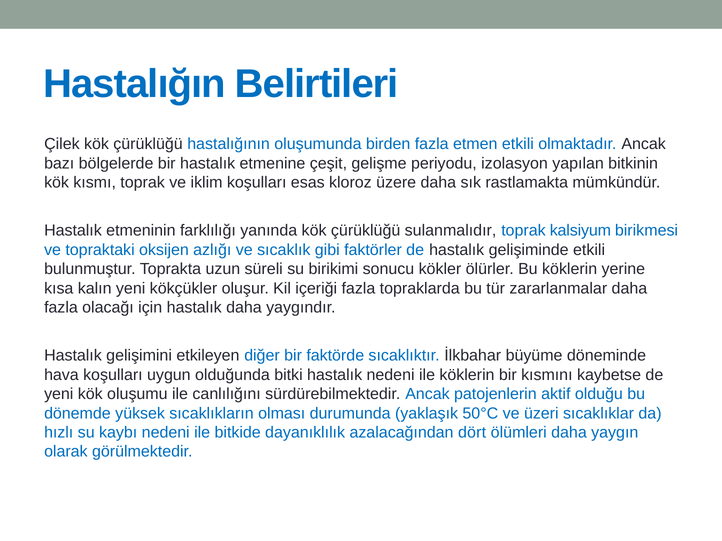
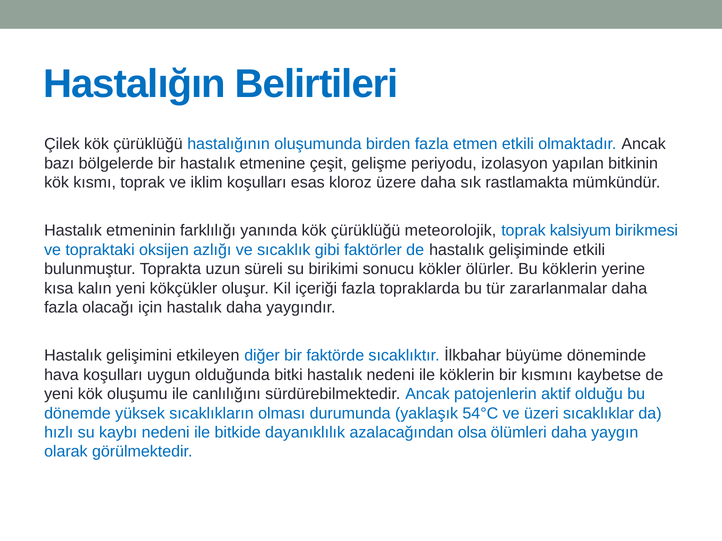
sulanmalıdır: sulanmalıdır -> meteorolojik
50°C: 50°C -> 54°C
dört: dört -> olsa
